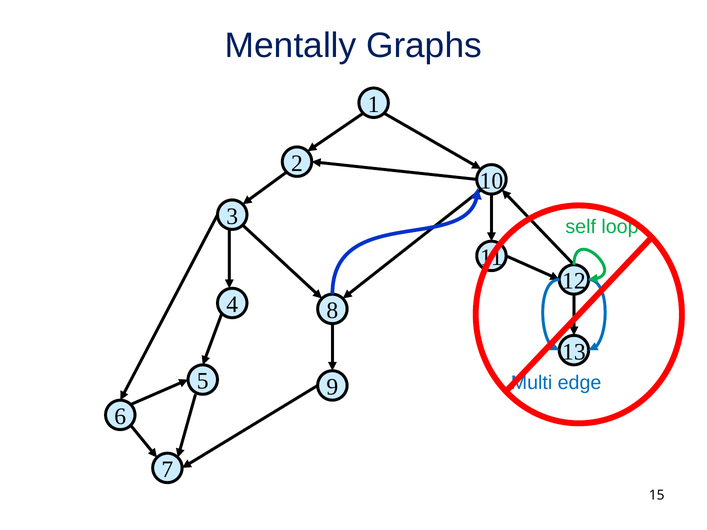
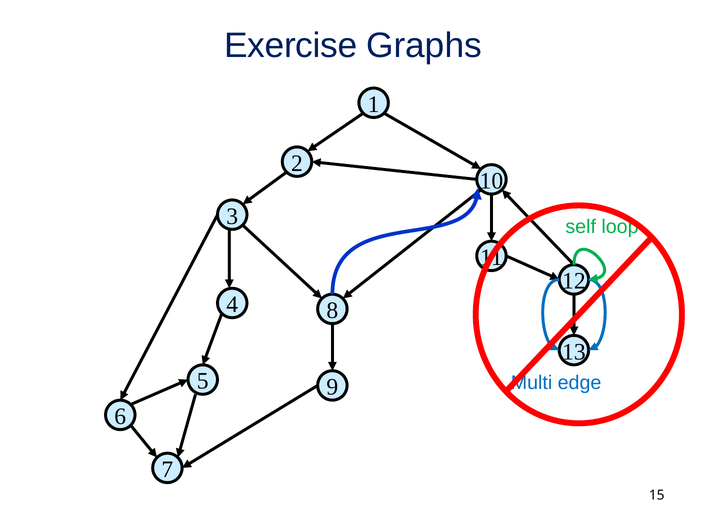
Mentally: Mentally -> Exercise
